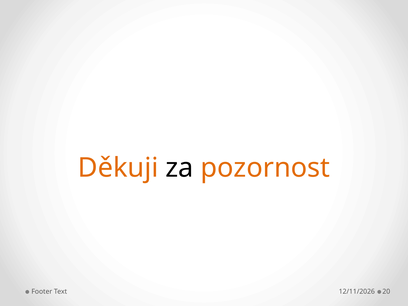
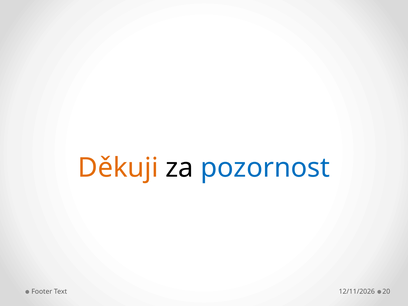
pozornost colour: orange -> blue
